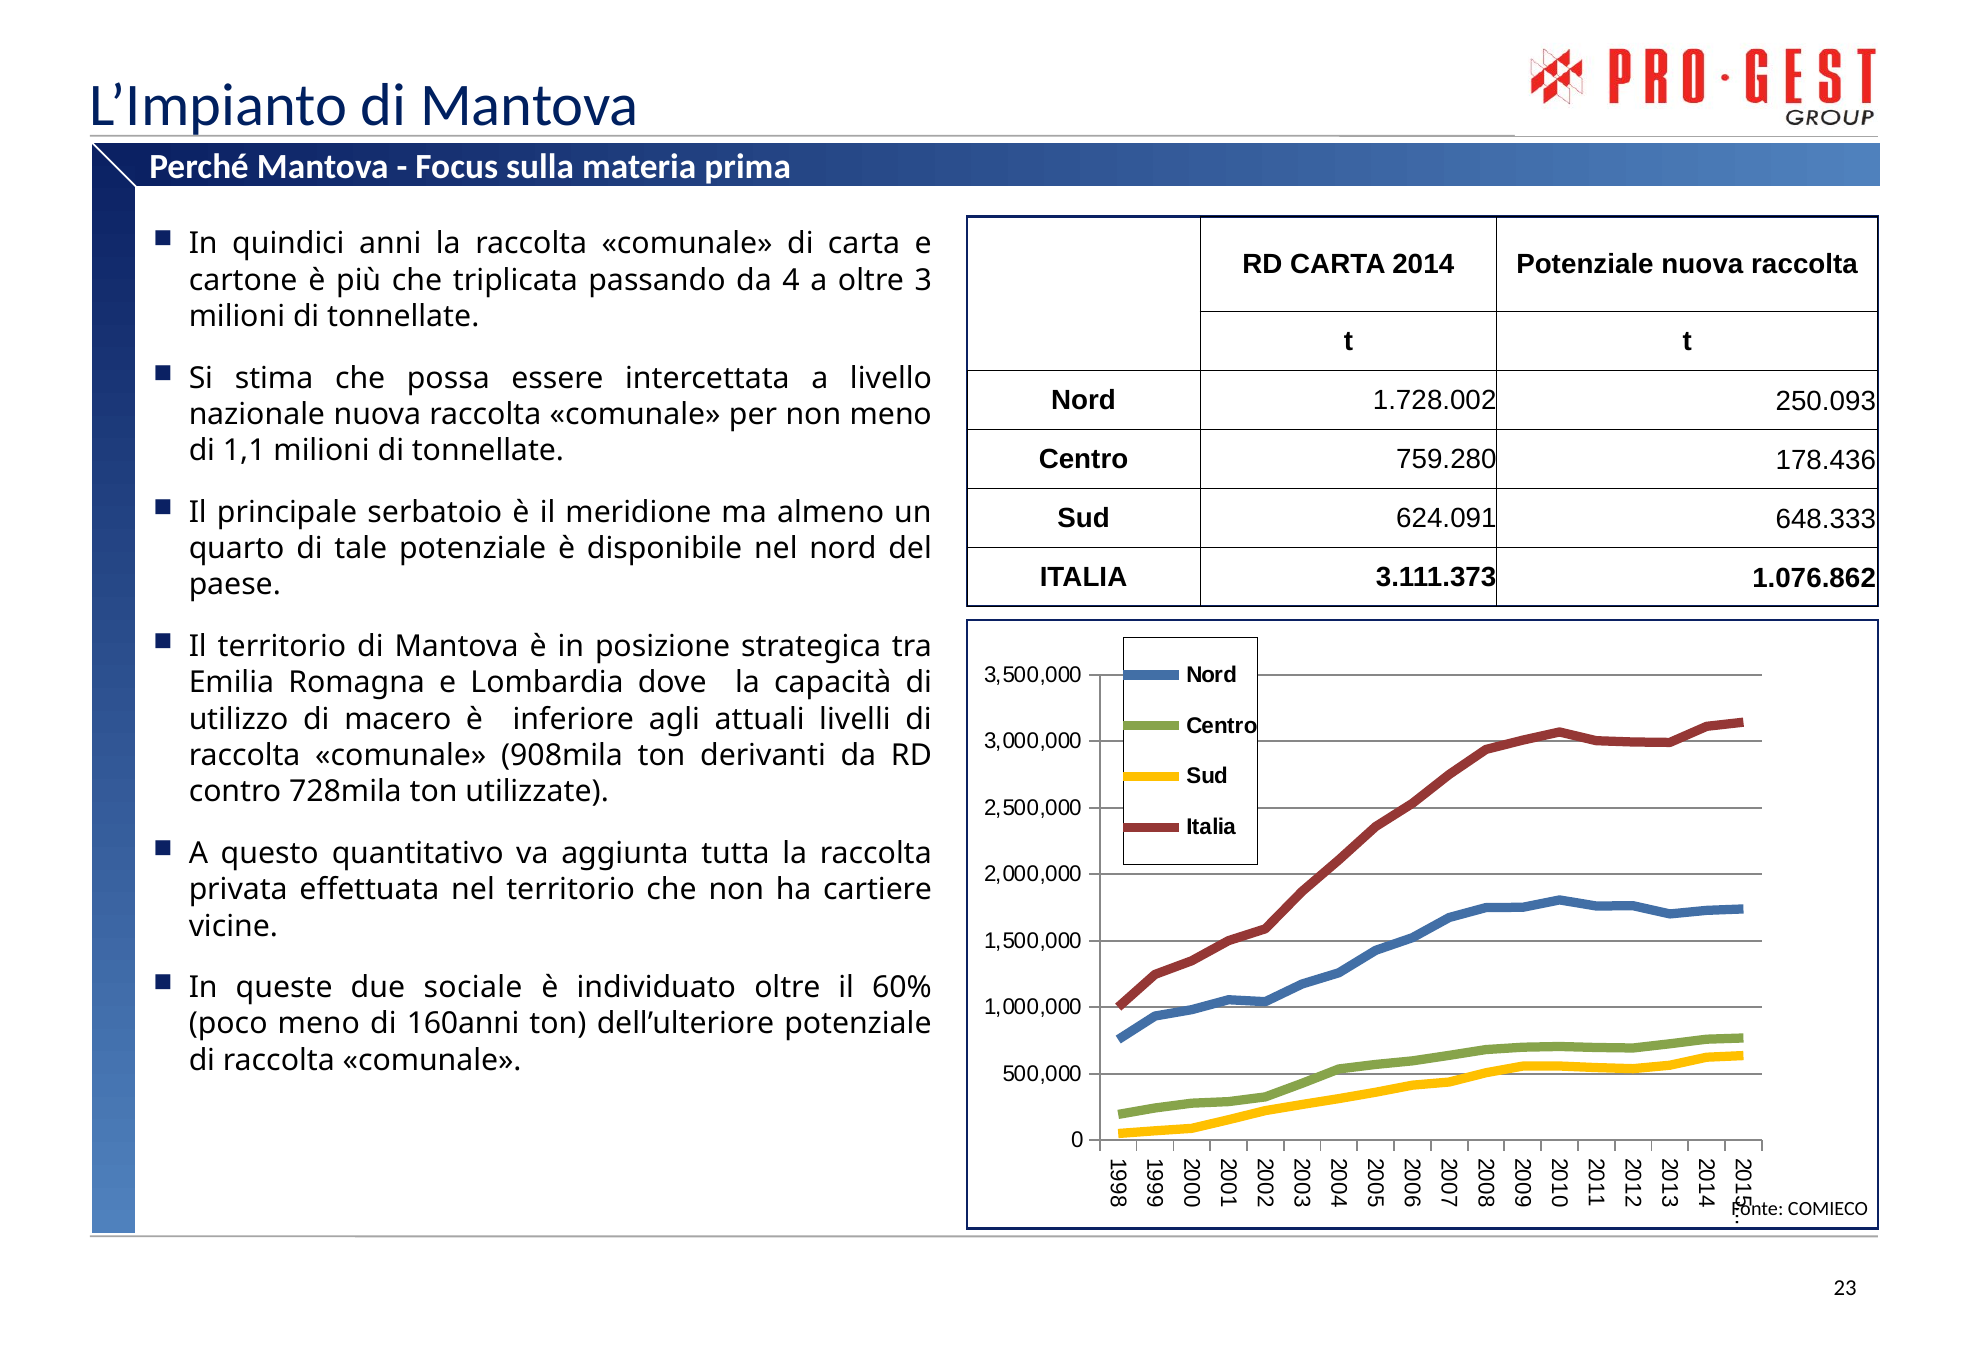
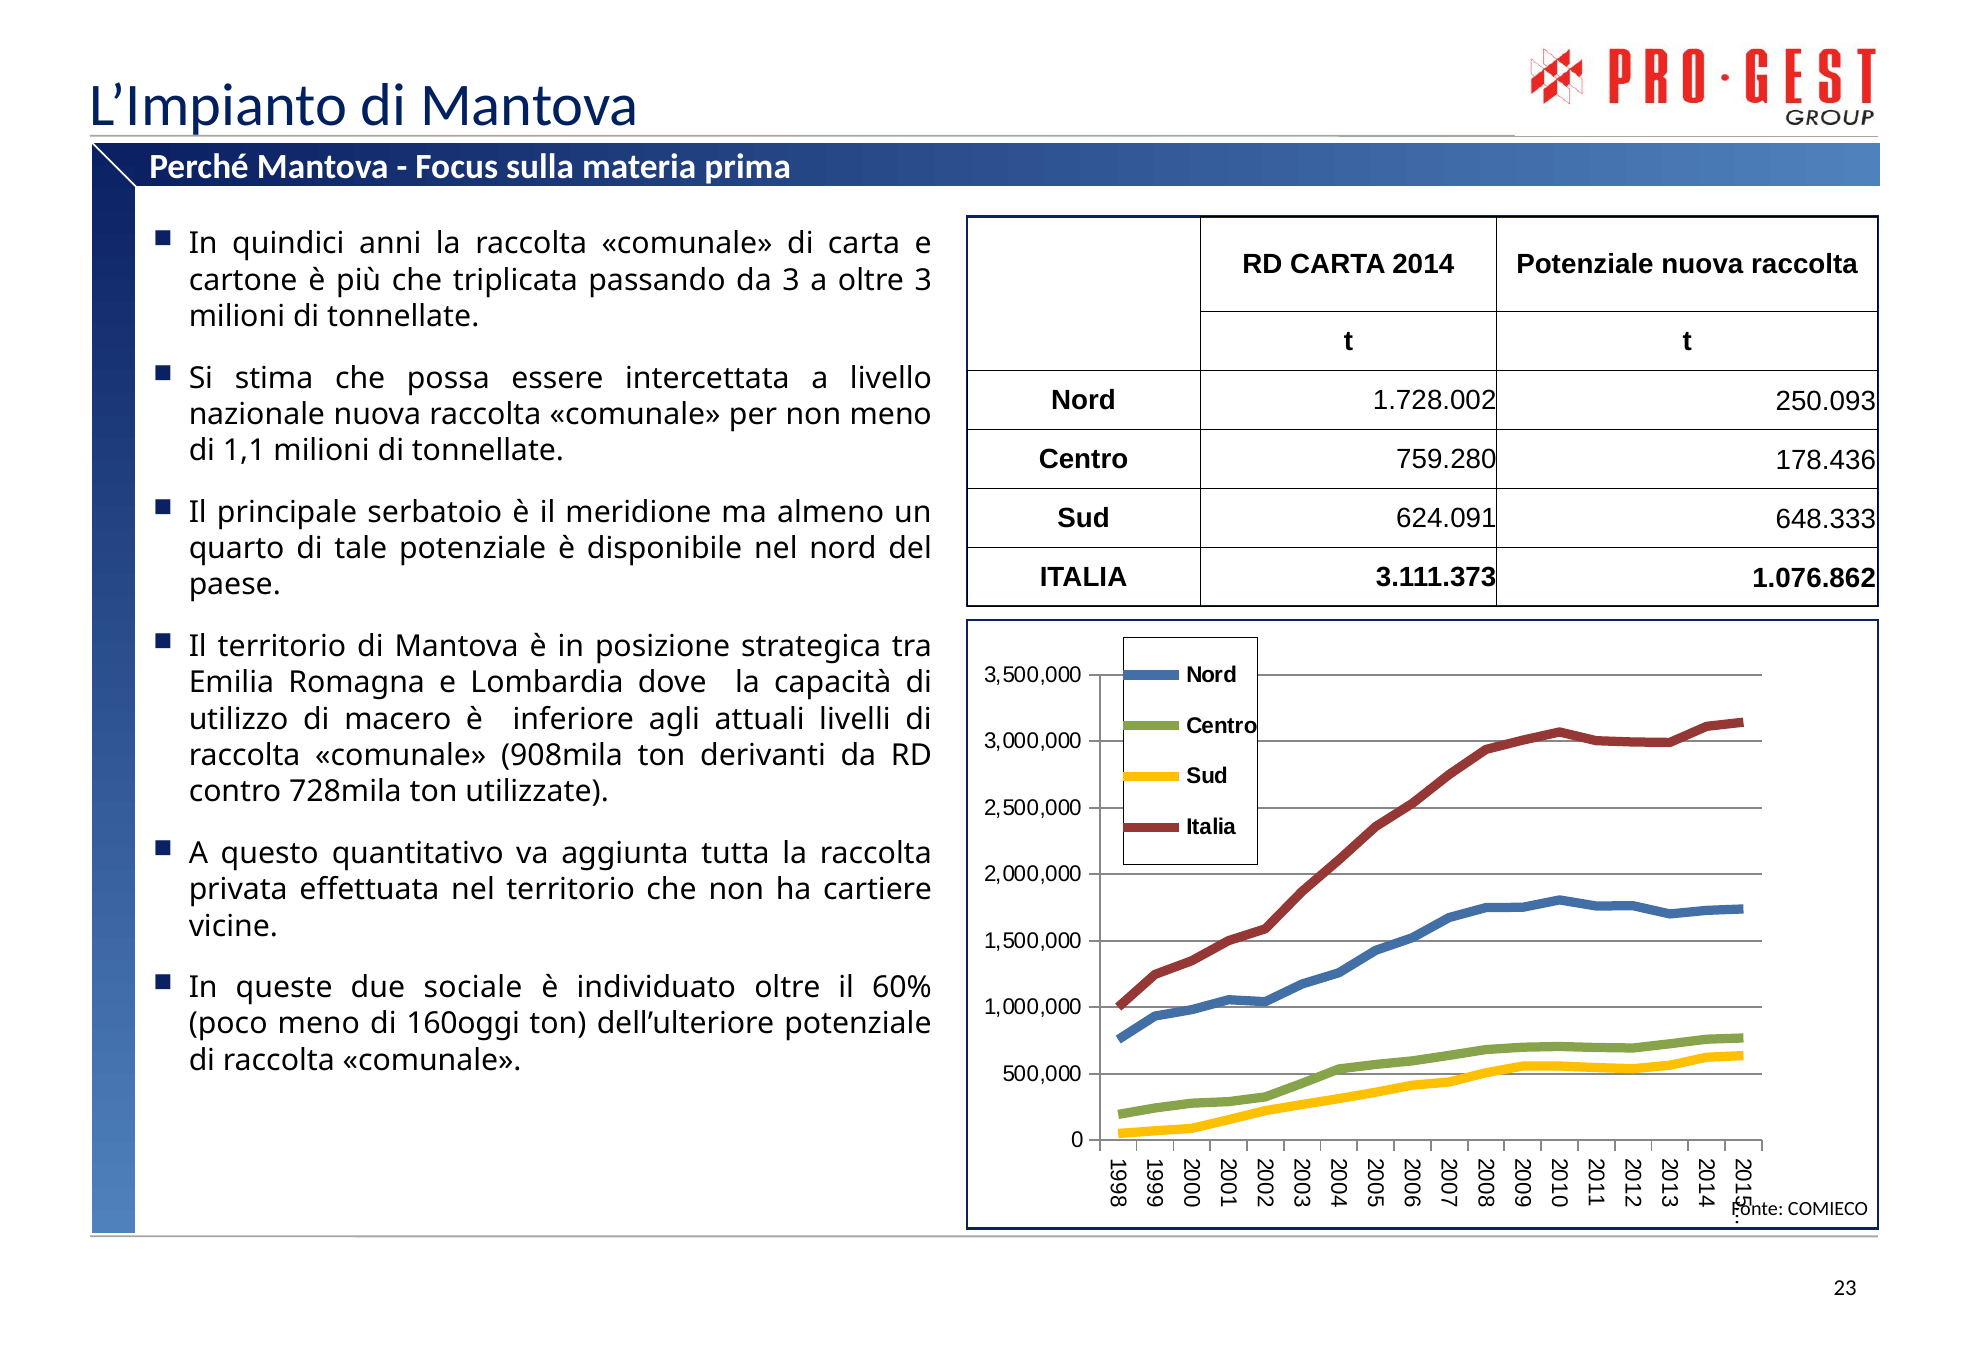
da 4: 4 -> 3
160anni: 160anni -> 160oggi
